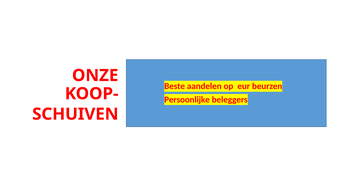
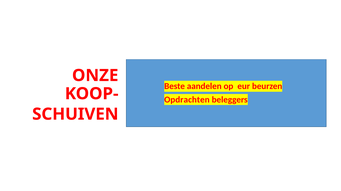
Persoonlijke: Persoonlijke -> Opdrachten
